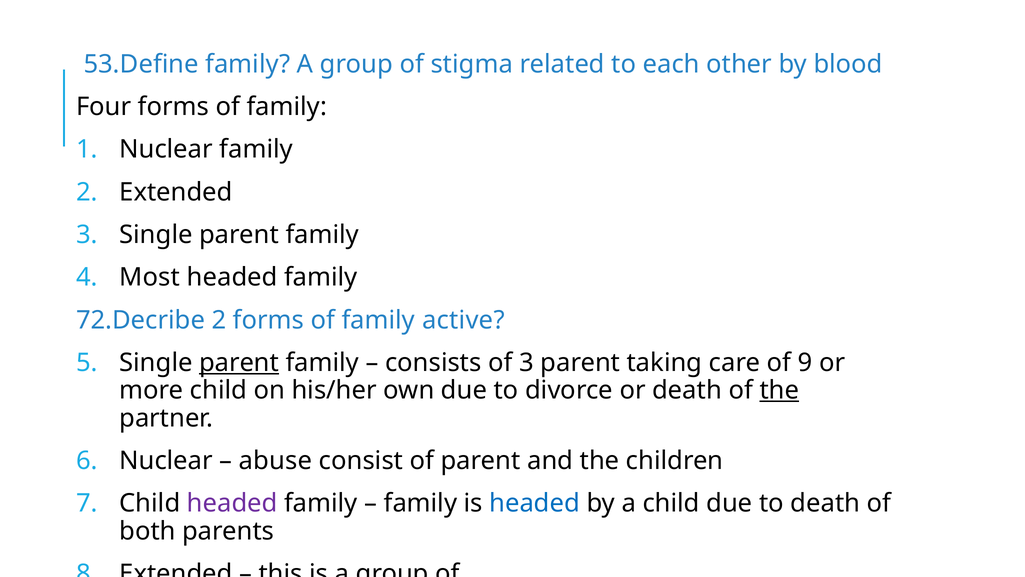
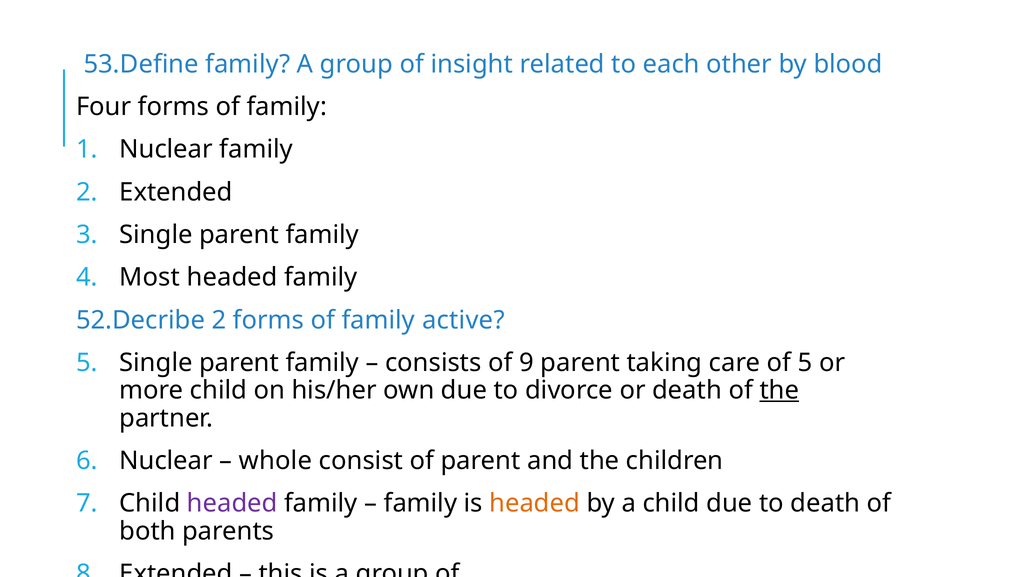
stigma: stigma -> insight
72.Decribe: 72.Decribe -> 52.Decribe
parent at (239, 362) underline: present -> none
of 3: 3 -> 9
of 9: 9 -> 5
abuse: abuse -> whole
headed at (535, 503) colour: blue -> orange
